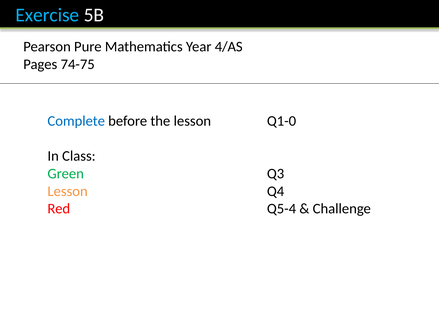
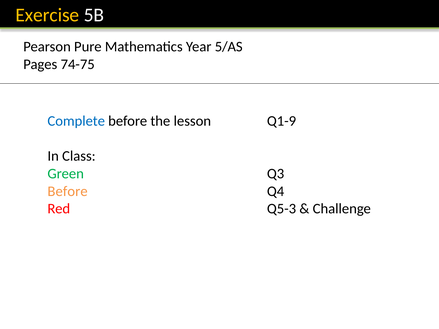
Exercise colour: light blue -> yellow
4/AS: 4/AS -> 5/AS
Q1-0: Q1-0 -> Q1-9
Lesson at (68, 191): Lesson -> Before
Q5-4: Q5-4 -> Q5-3
